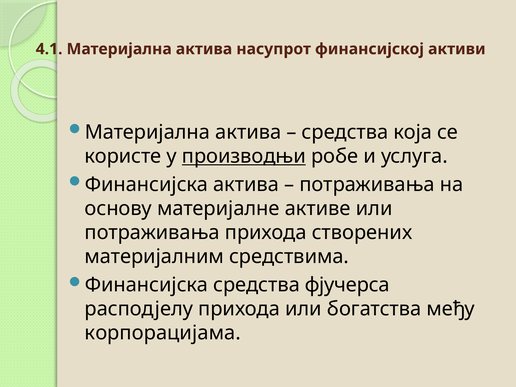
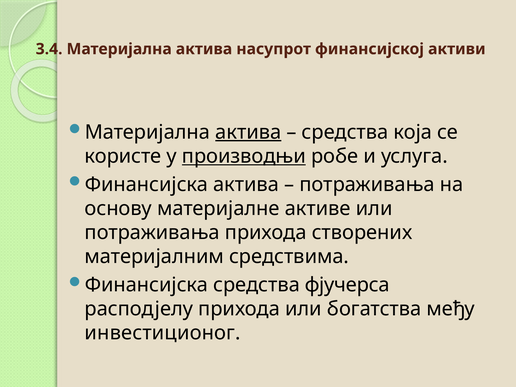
4.1: 4.1 -> 3.4
актива at (248, 132) underline: none -> present
корпорацијама: корпорацијама -> инвестиционог
